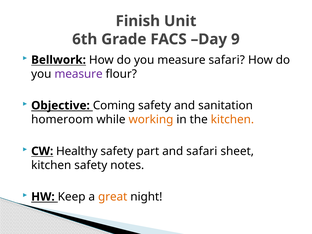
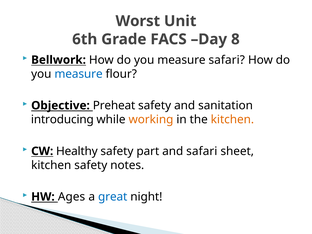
Finish: Finish -> Worst
9: 9 -> 8
measure at (79, 74) colour: purple -> blue
Coming: Coming -> Preheat
homeroom: homeroom -> introducing
Keep: Keep -> Ages
great colour: orange -> blue
